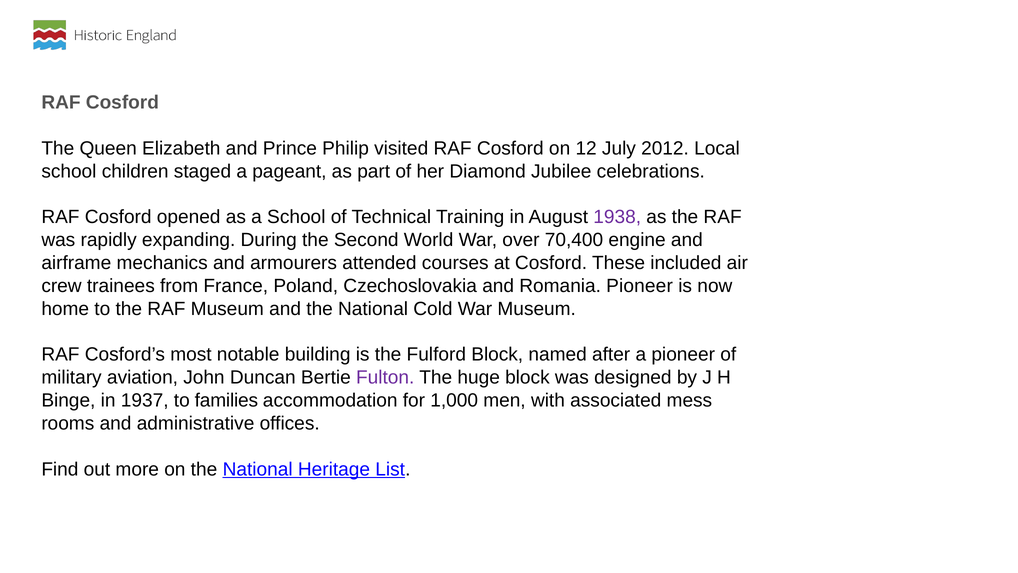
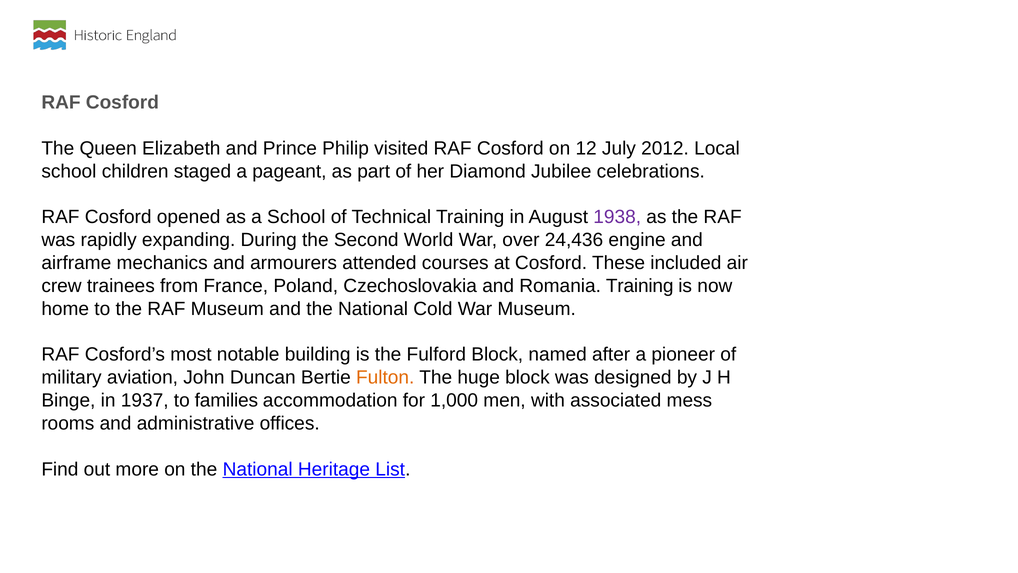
70,400: 70,400 -> 24,436
Romania Pioneer: Pioneer -> Training
Fulton colour: purple -> orange
